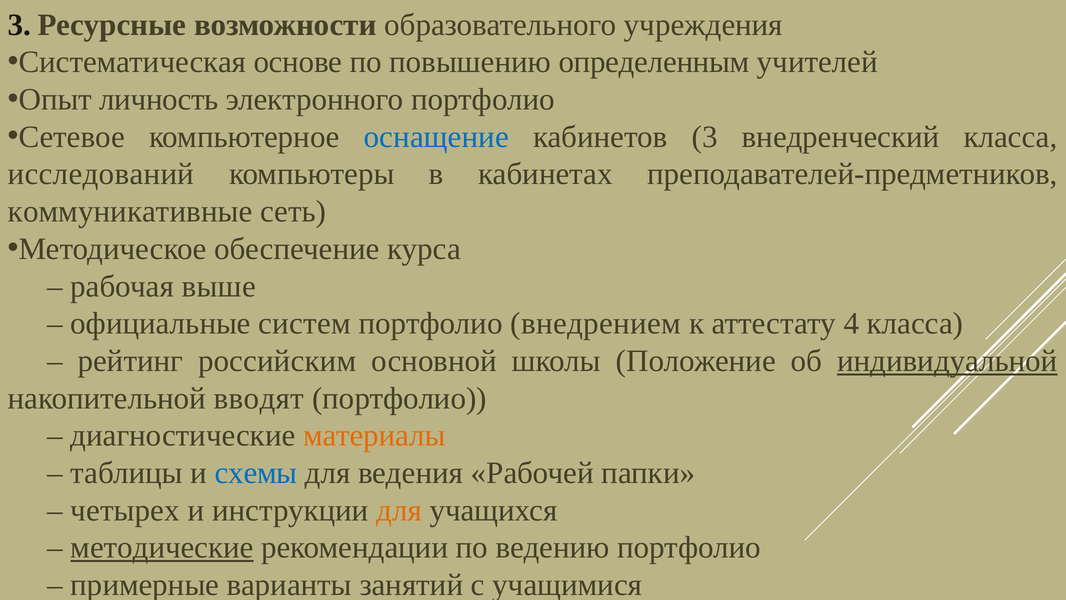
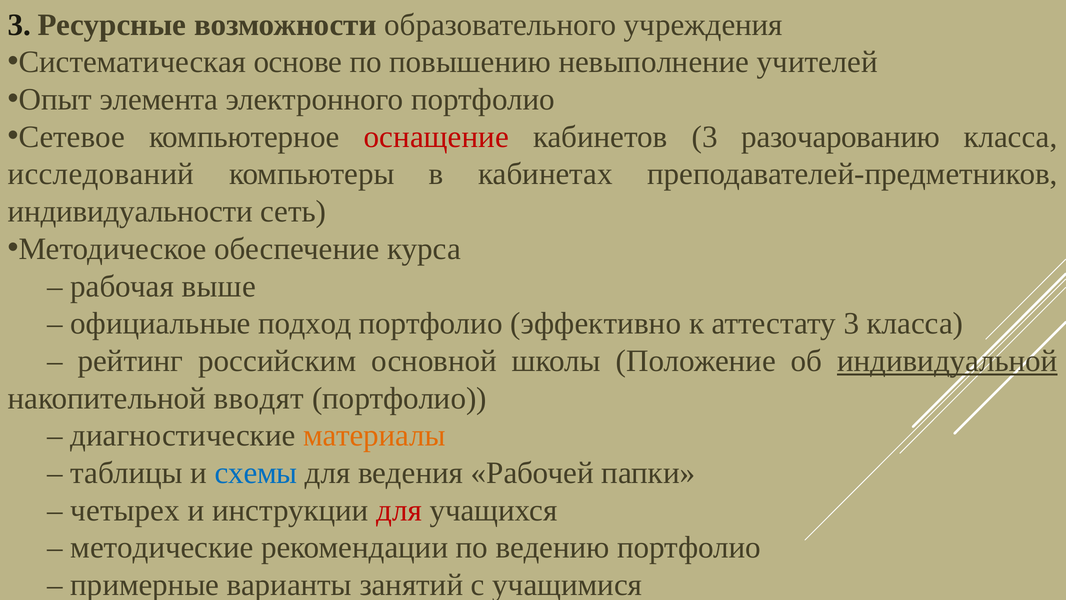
определенным: определенным -> невыполнение
личность: личность -> элемента
оснащение colour: blue -> red
внедренческий: внедренческий -> разочарованию
коммуникативные: коммуникативные -> индивидуальности
систем: систем -> подход
внедрением: внедрением -> эффективно
аттестату 4: 4 -> 3
для at (399, 510) colour: orange -> red
методические underline: present -> none
